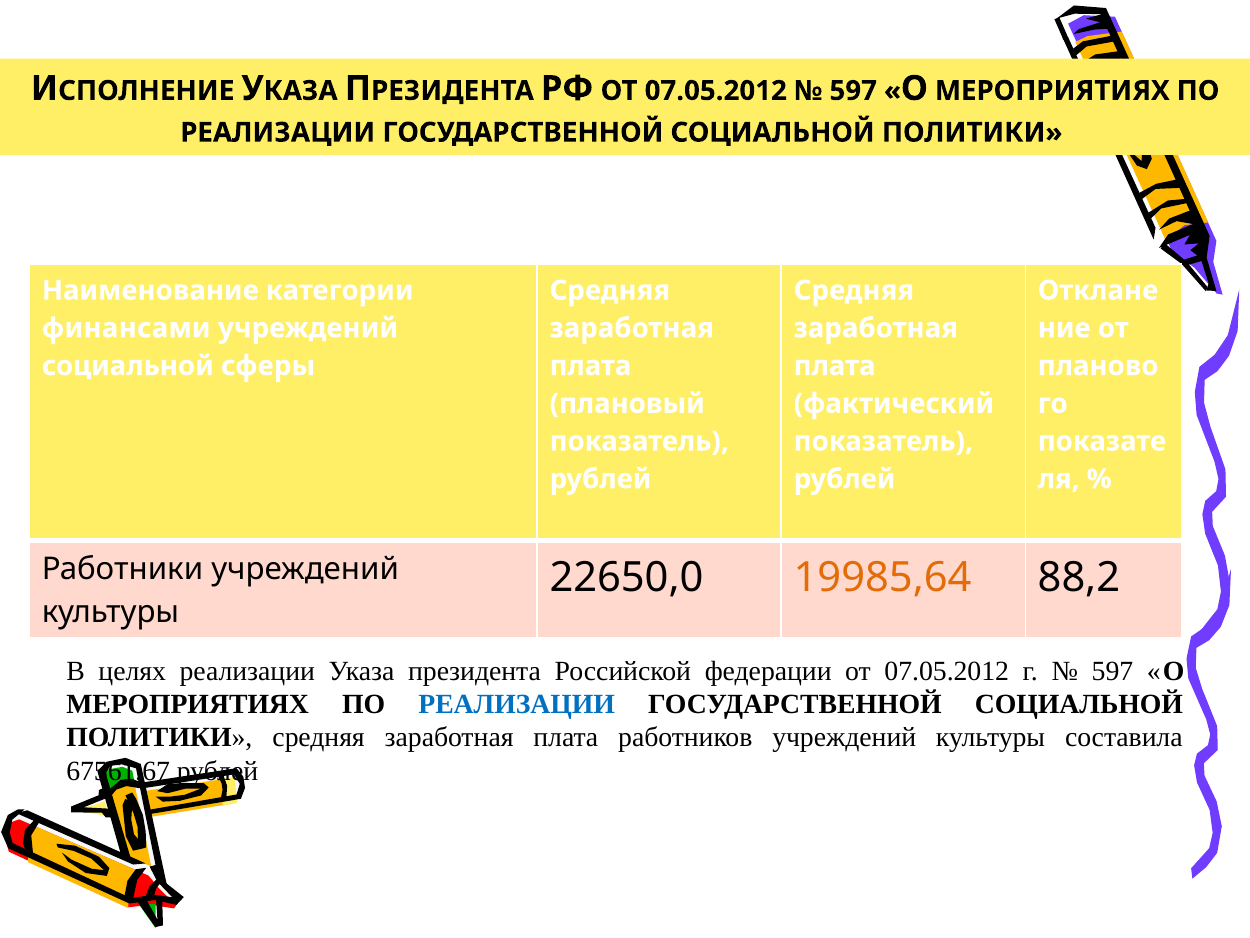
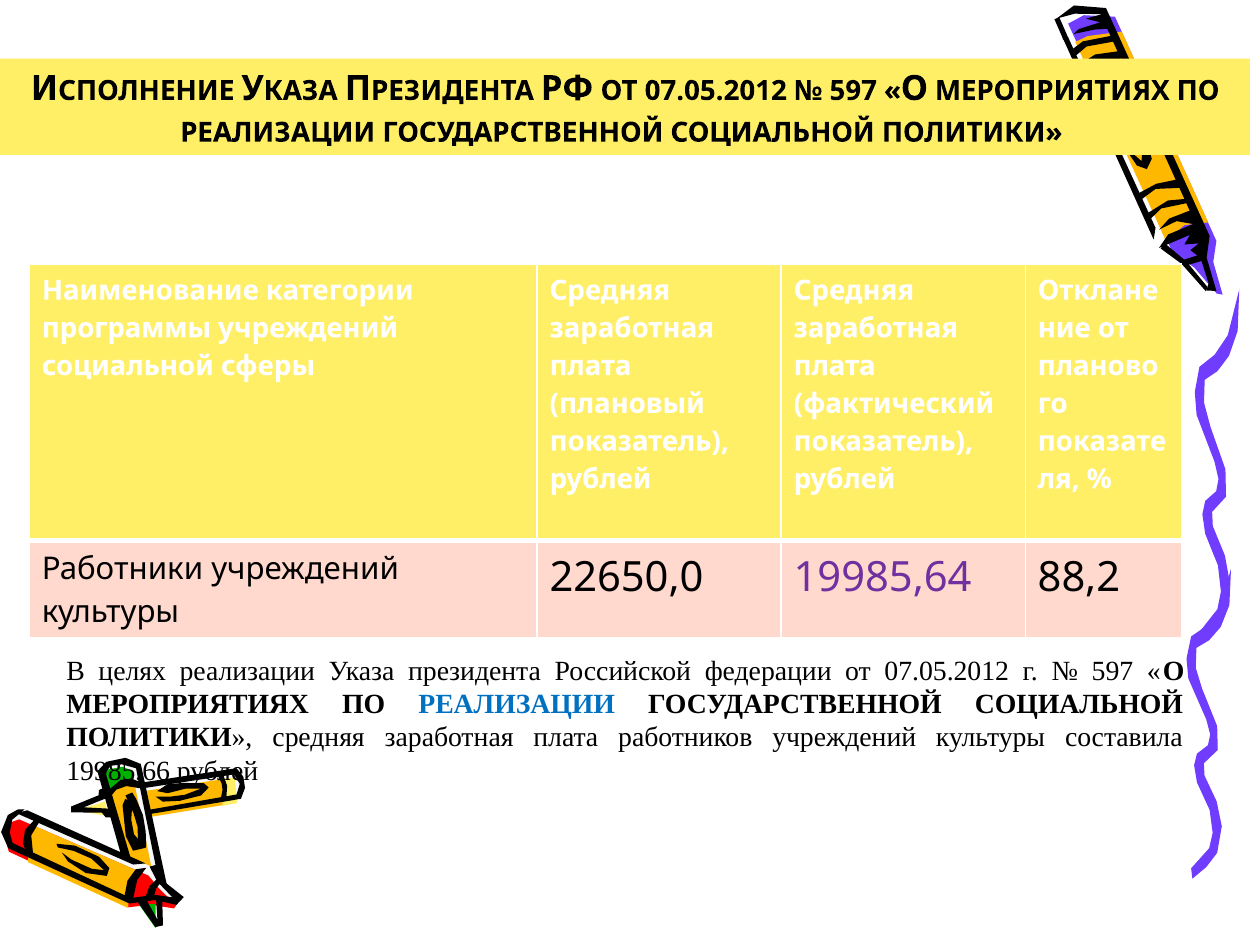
финансами: финансами -> программы
19985,64 colour: orange -> purple
67561,67: 67561,67 -> 19985,66
